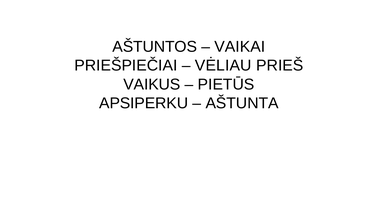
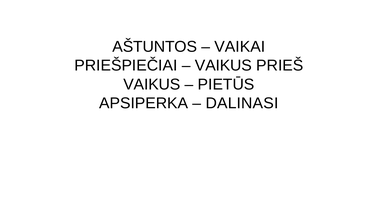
VĖLIAU at (223, 66): VĖLIAU -> VAIKUS
APSIPERKU: APSIPERKU -> APSIPERKA
AŠTUNTA: AŠTUNTA -> DALINASI
